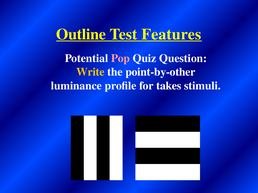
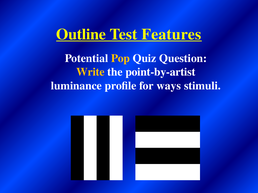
Pop colour: pink -> yellow
point-by-other: point-by-other -> point-by-artist
takes: takes -> ways
